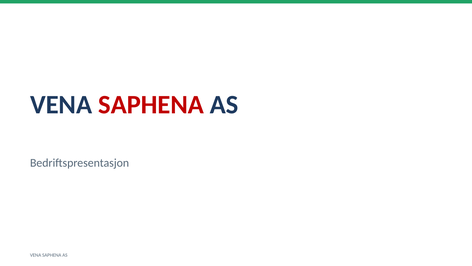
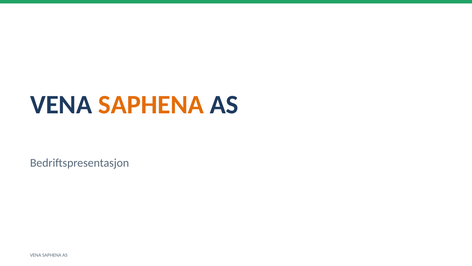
SAPHENA at (151, 105) colour: red -> orange
